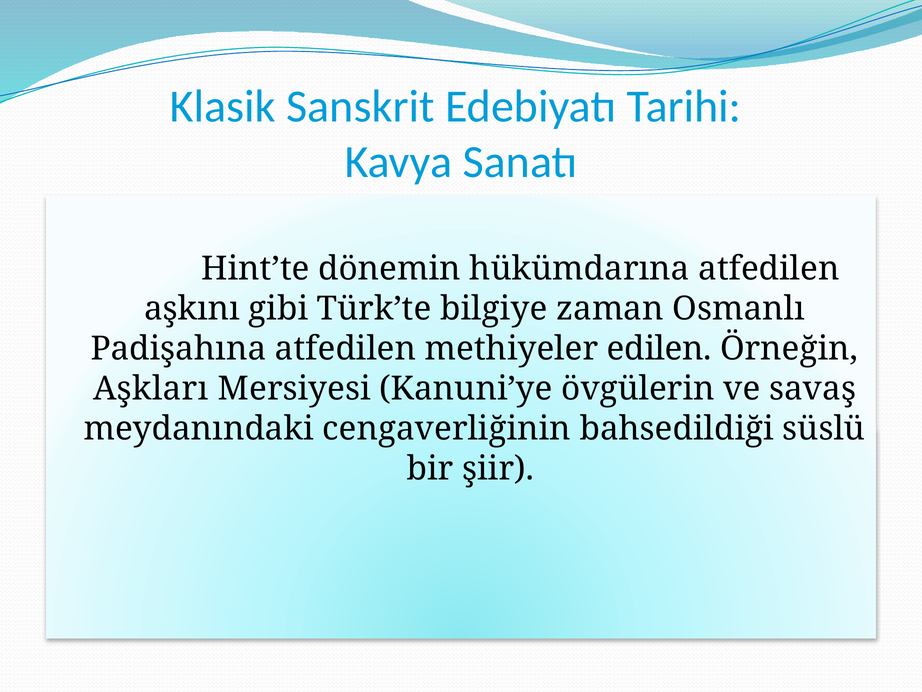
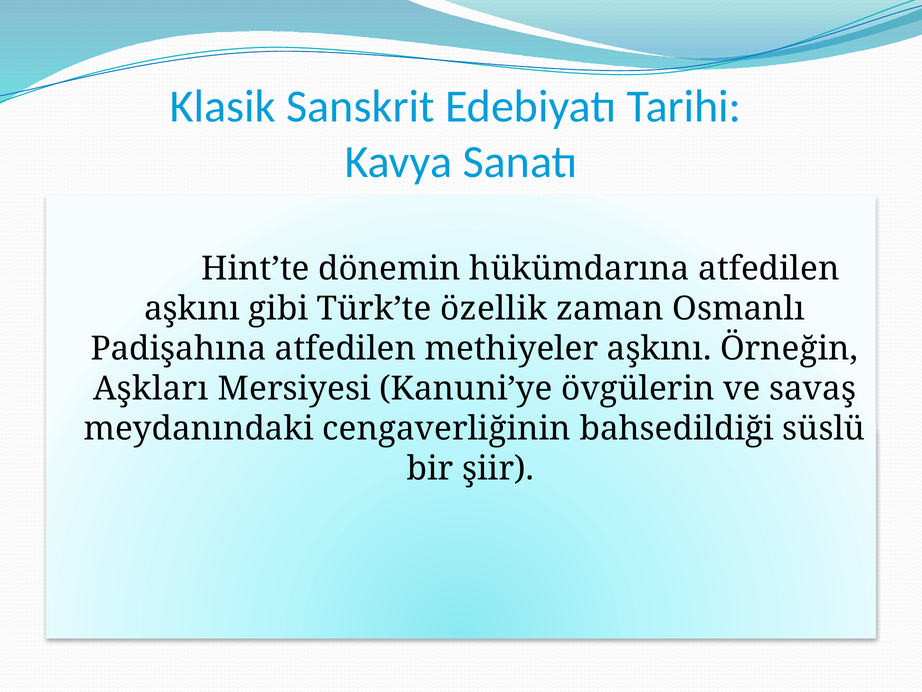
bilgiye: bilgiye -> özellik
methiyeler edilen: edilen -> aşkını
